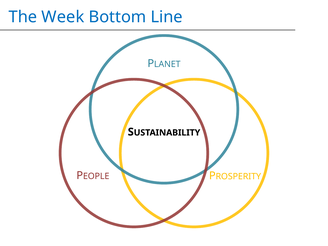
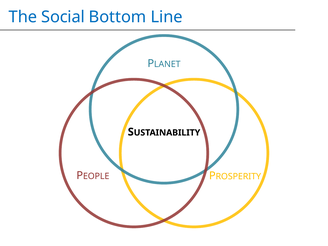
Week: Week -> Social
